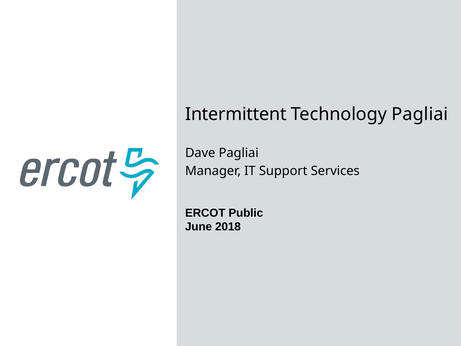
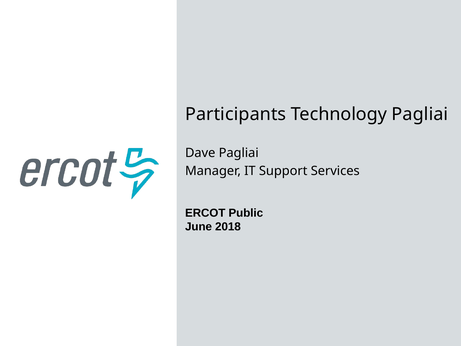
Intermittent: Intermittent -> Participants
